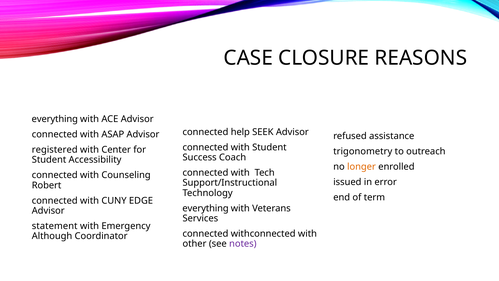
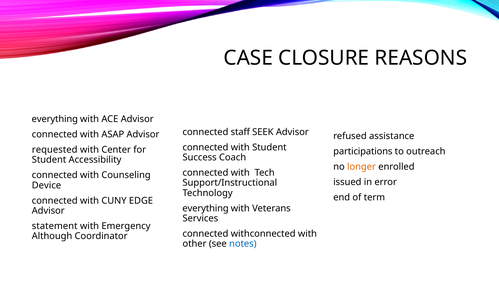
help: help -> staff
registered: registered -> requested
trigonometry: trigonometry -> participations
Robert: Robert -> Device
notes colour: purple -> blue
